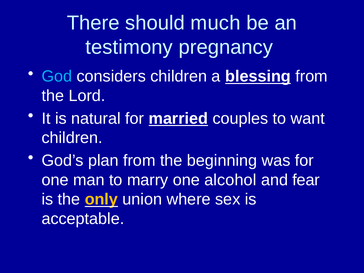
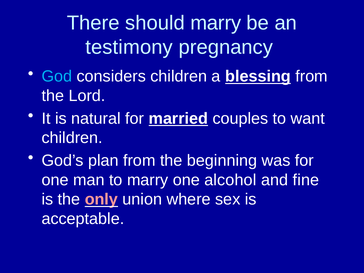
should much: much -> marry
fear: fear -> fine
only colour: yellow -> pink
